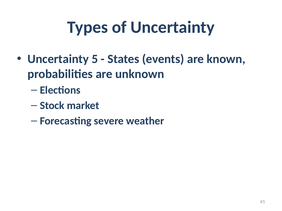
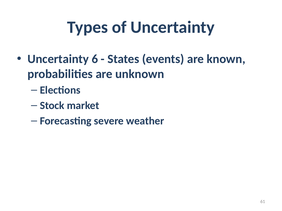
5: 5 -> 6
